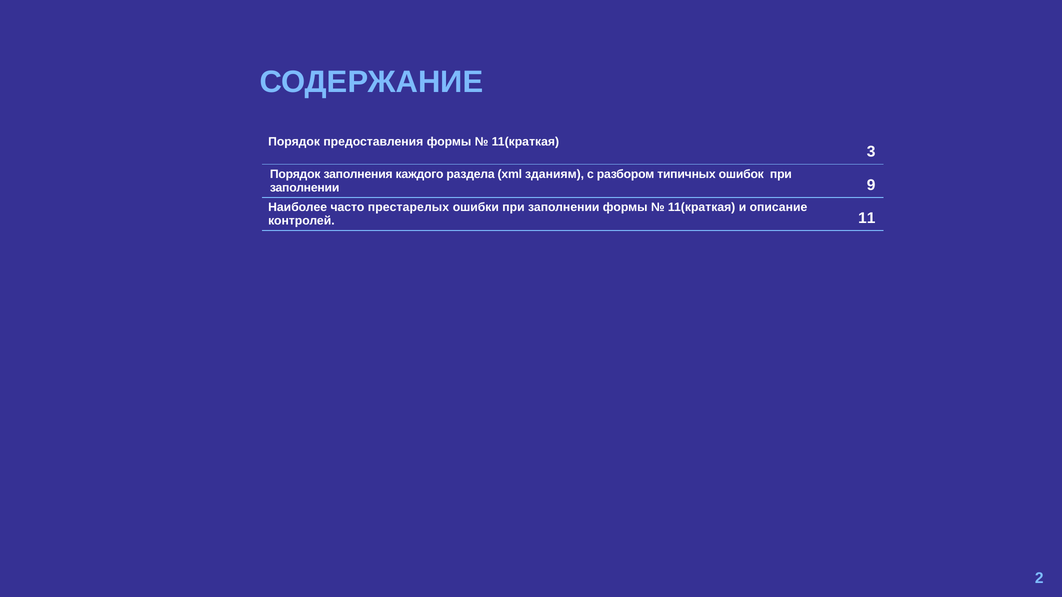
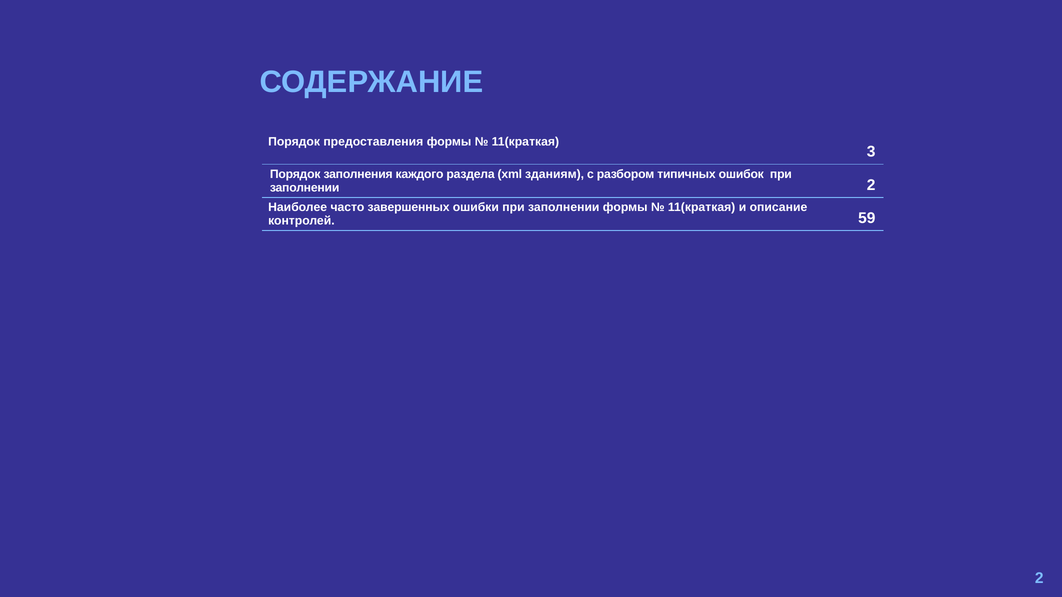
заполнении 9: 9 -> 2
престарелых: престарелых -> завершенных
11: 11 -> 59
